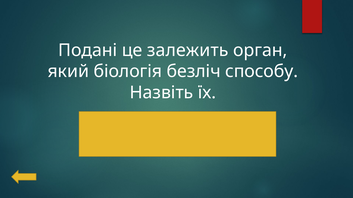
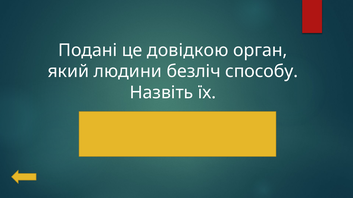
залежить: залежить -> довідкою
біологія: біологія -> людини
